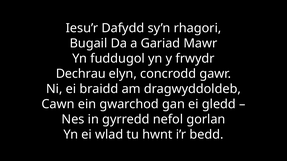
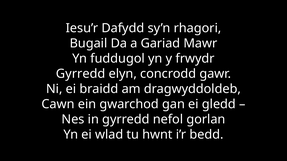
Dechrau at (81, 74): Dechrau -> Gyrredd
